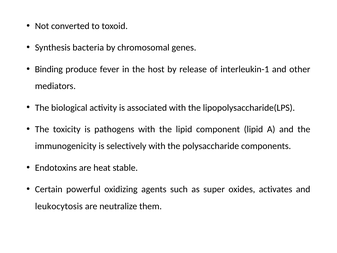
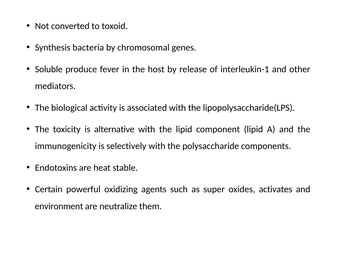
Binding: Binding -> Soluble
pathogens: pathogens -> alternative
leukocytosis: leukocytosis -> environment
